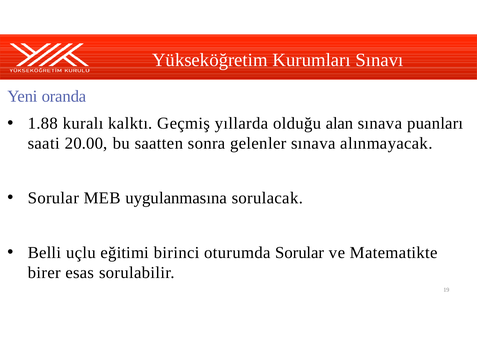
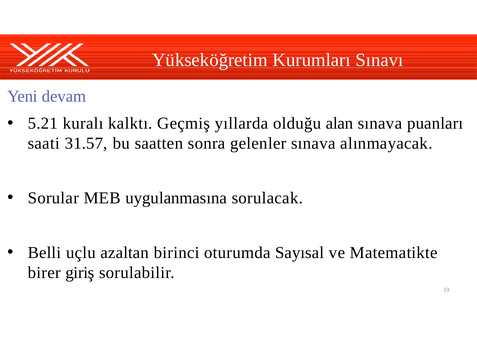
oranda: oranda -> devam
1.88: 1.88 -> 5.21
20.00: 20.00 -> 31.57
eğitimi: eğitimi -> azaltan
oturumda Sorular: Sorular -> Sayısal
esas: esas -> giriş
